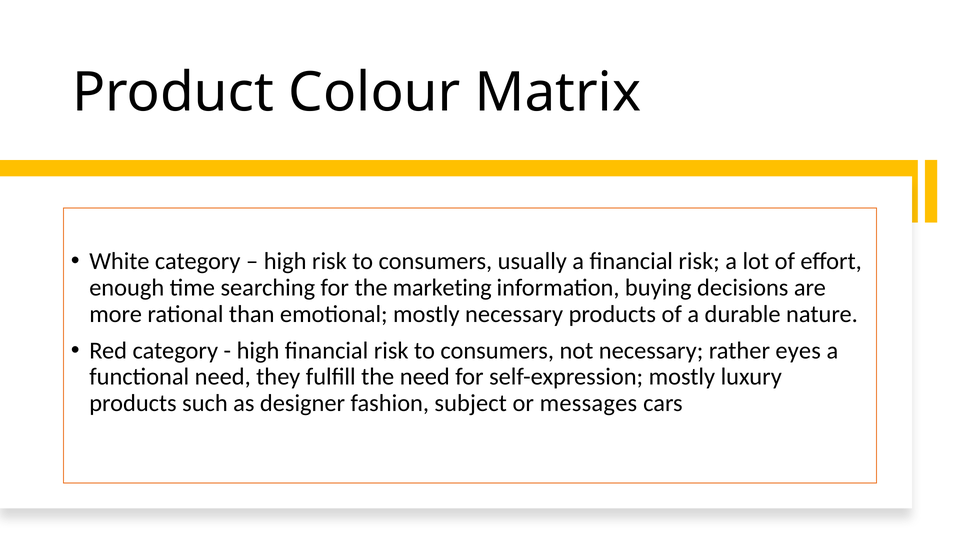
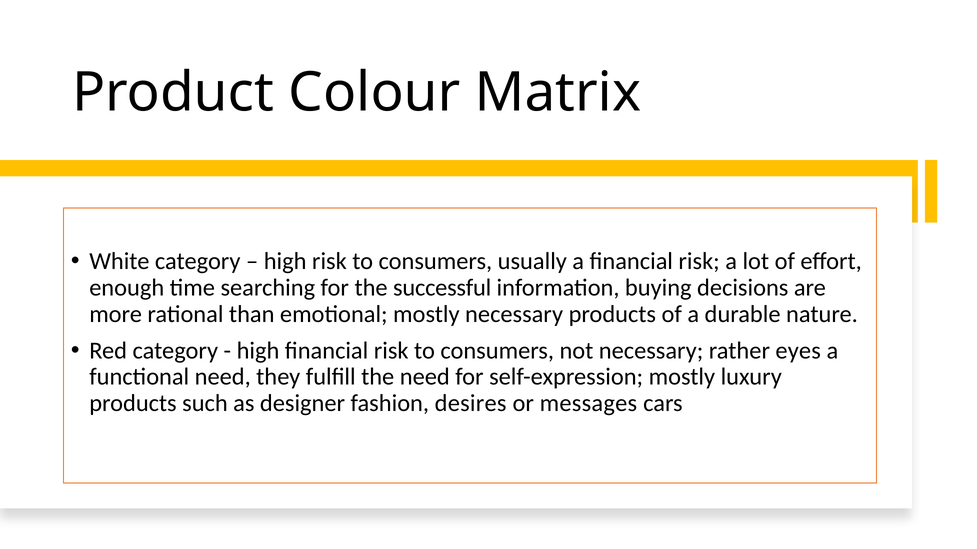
marketing: marketing -> successful
subject: subject -> desires
